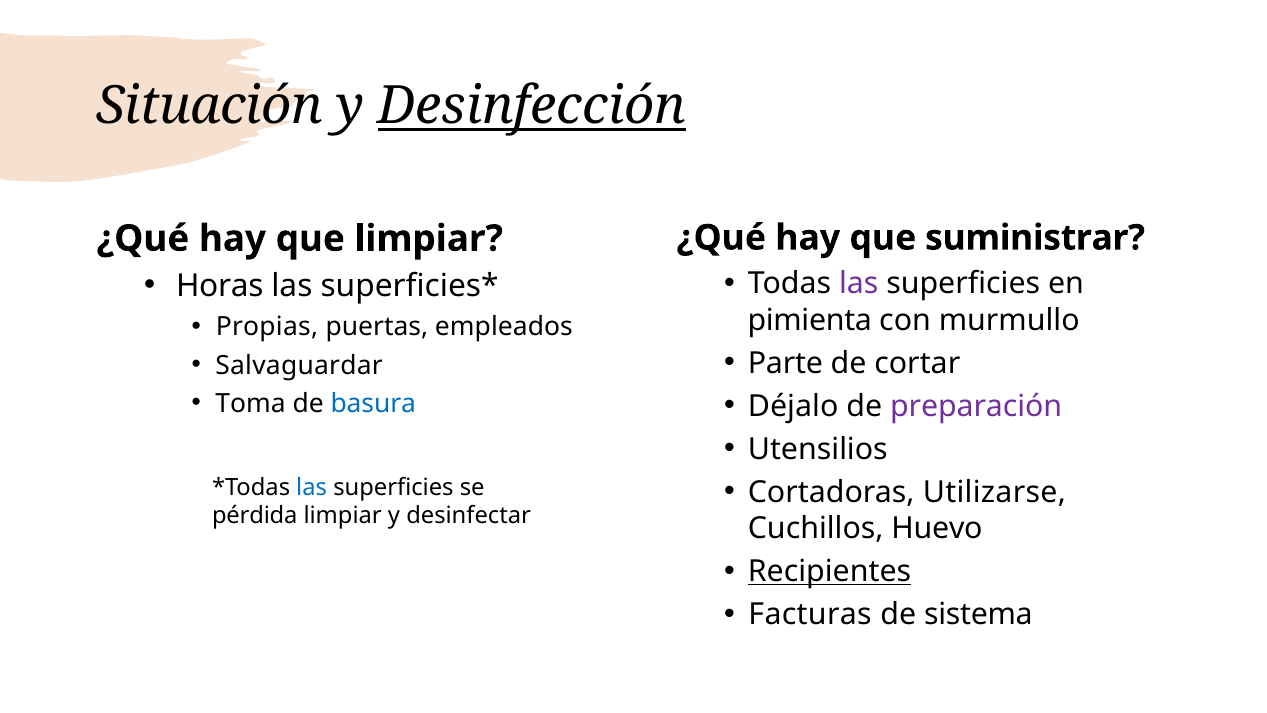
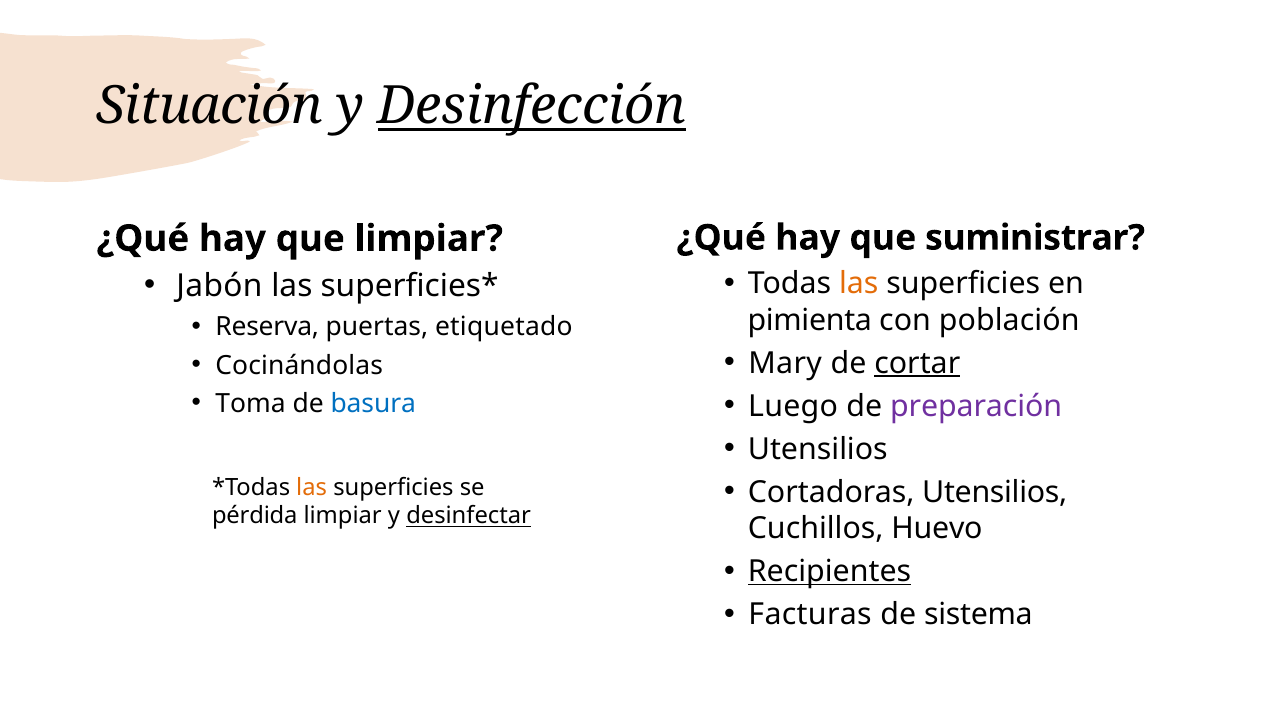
las at (859, 284) colour: purple -> orange
Horas: Horas -> Jabón
murmullo: murmullo -> población
Propias: Propias -> Reserva
empleados: empleados -> etiquetado
Parte: Parte -> Mary
cortar underline: none -> present
Salvaguardar: Salvaguardar -> Cocinándolas
Déjalo: Déjalo -> Luego
Cortadoras Utilizarse: Utilizarse -> Utensilios
las at (312, 487) colour: blue -> orange
desinfectar underline: none -> present
